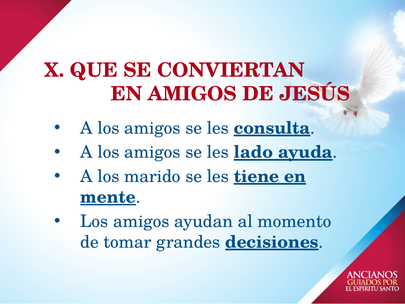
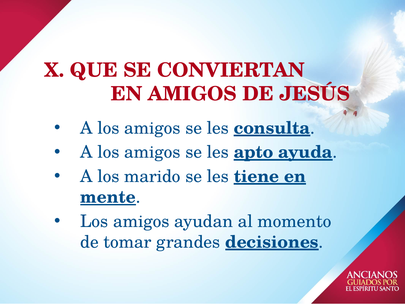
lado: lado -> apto
